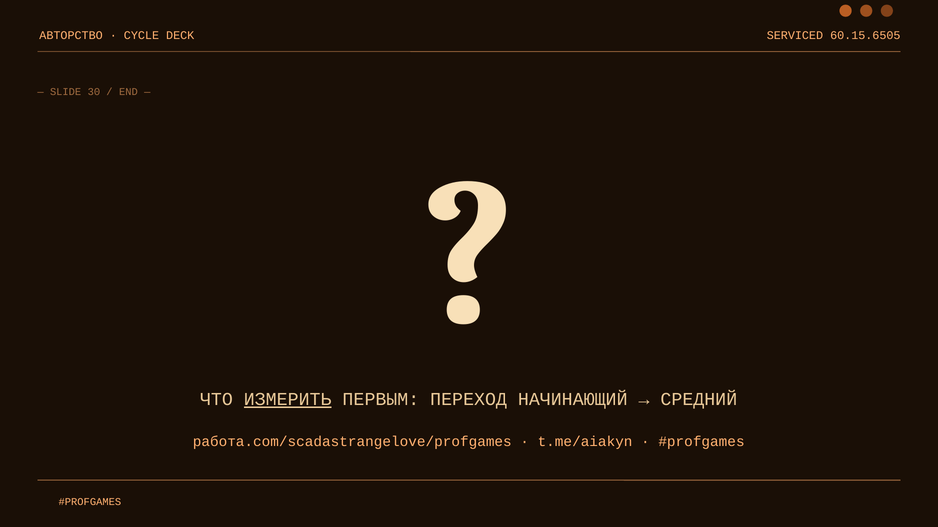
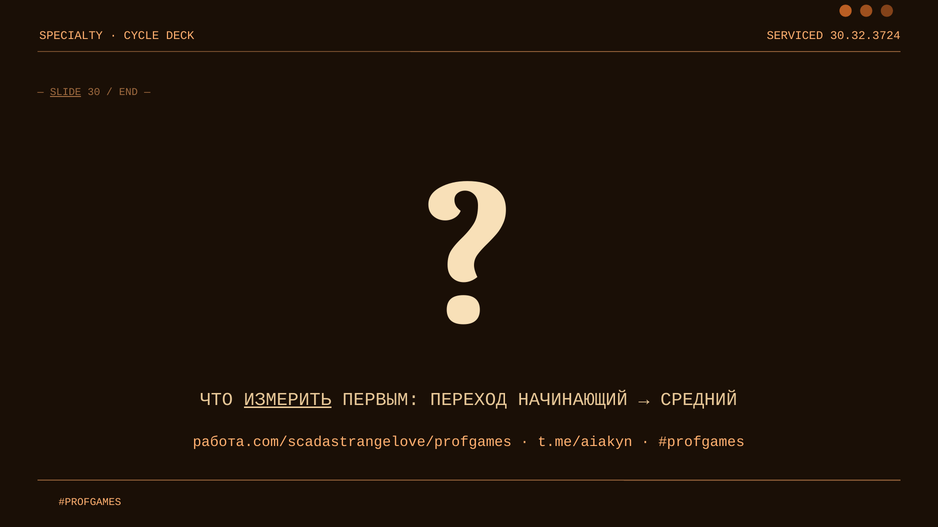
АВТОРСТВО: АВТОРСТВО -> SPECIALTY
60.15.6505: 60.15.6505 -> 30.32.3724
SLIDE underline: none -> present
